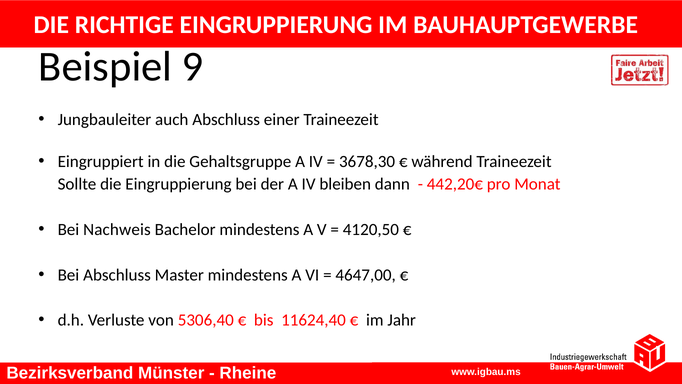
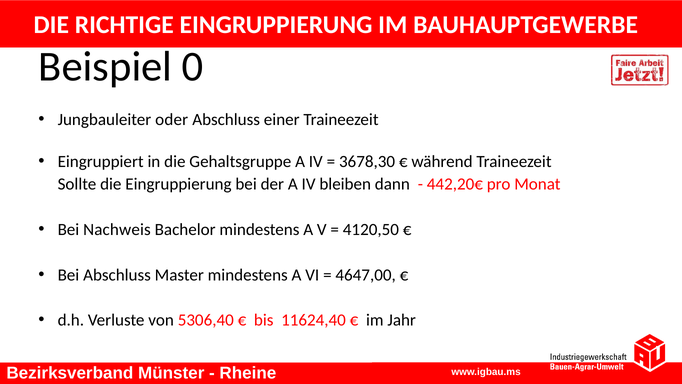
9: 9 -> 0
auch: auch -> oder
